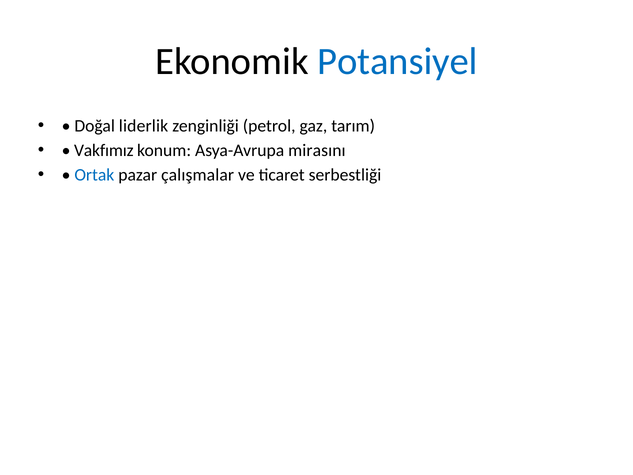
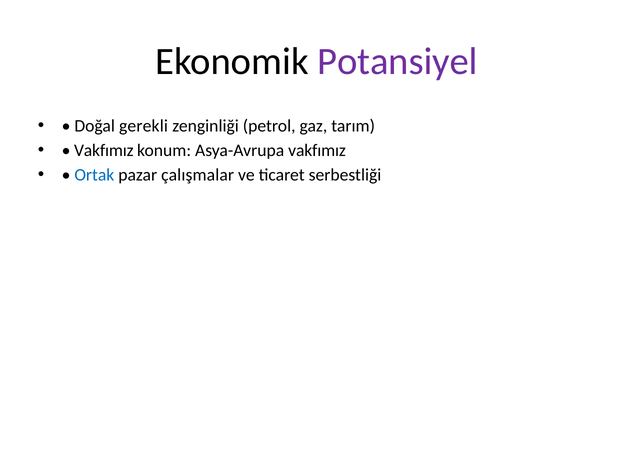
Potansiyel colour: blue -> purple
liderlik: liderlik -> gerekli
Asya-Avrupa mirasını: mirasını -> vakfımız
